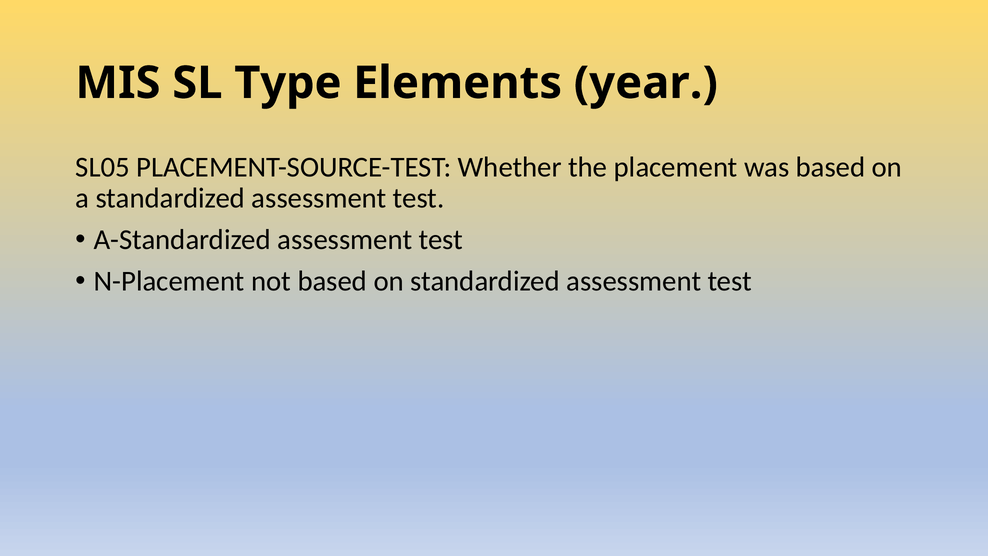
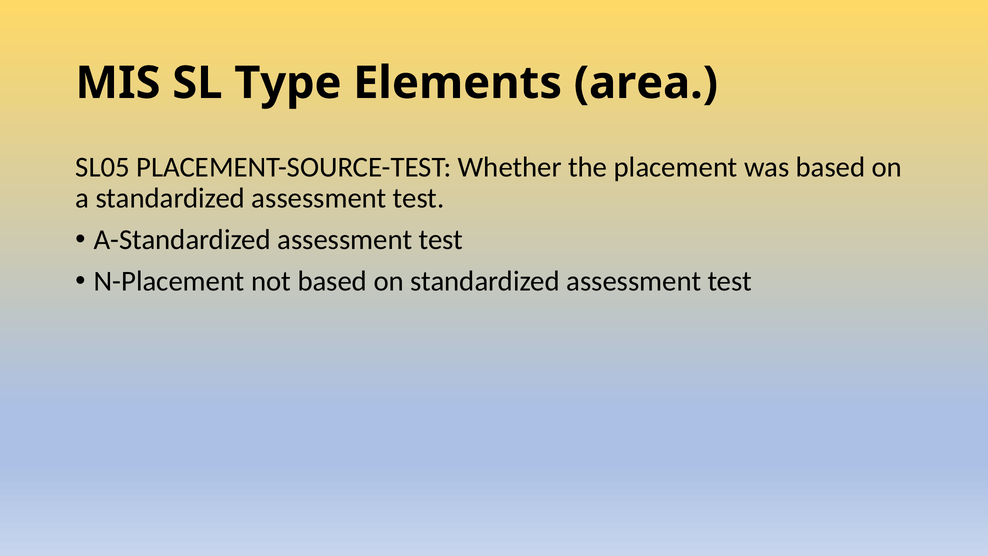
year: year -> area
